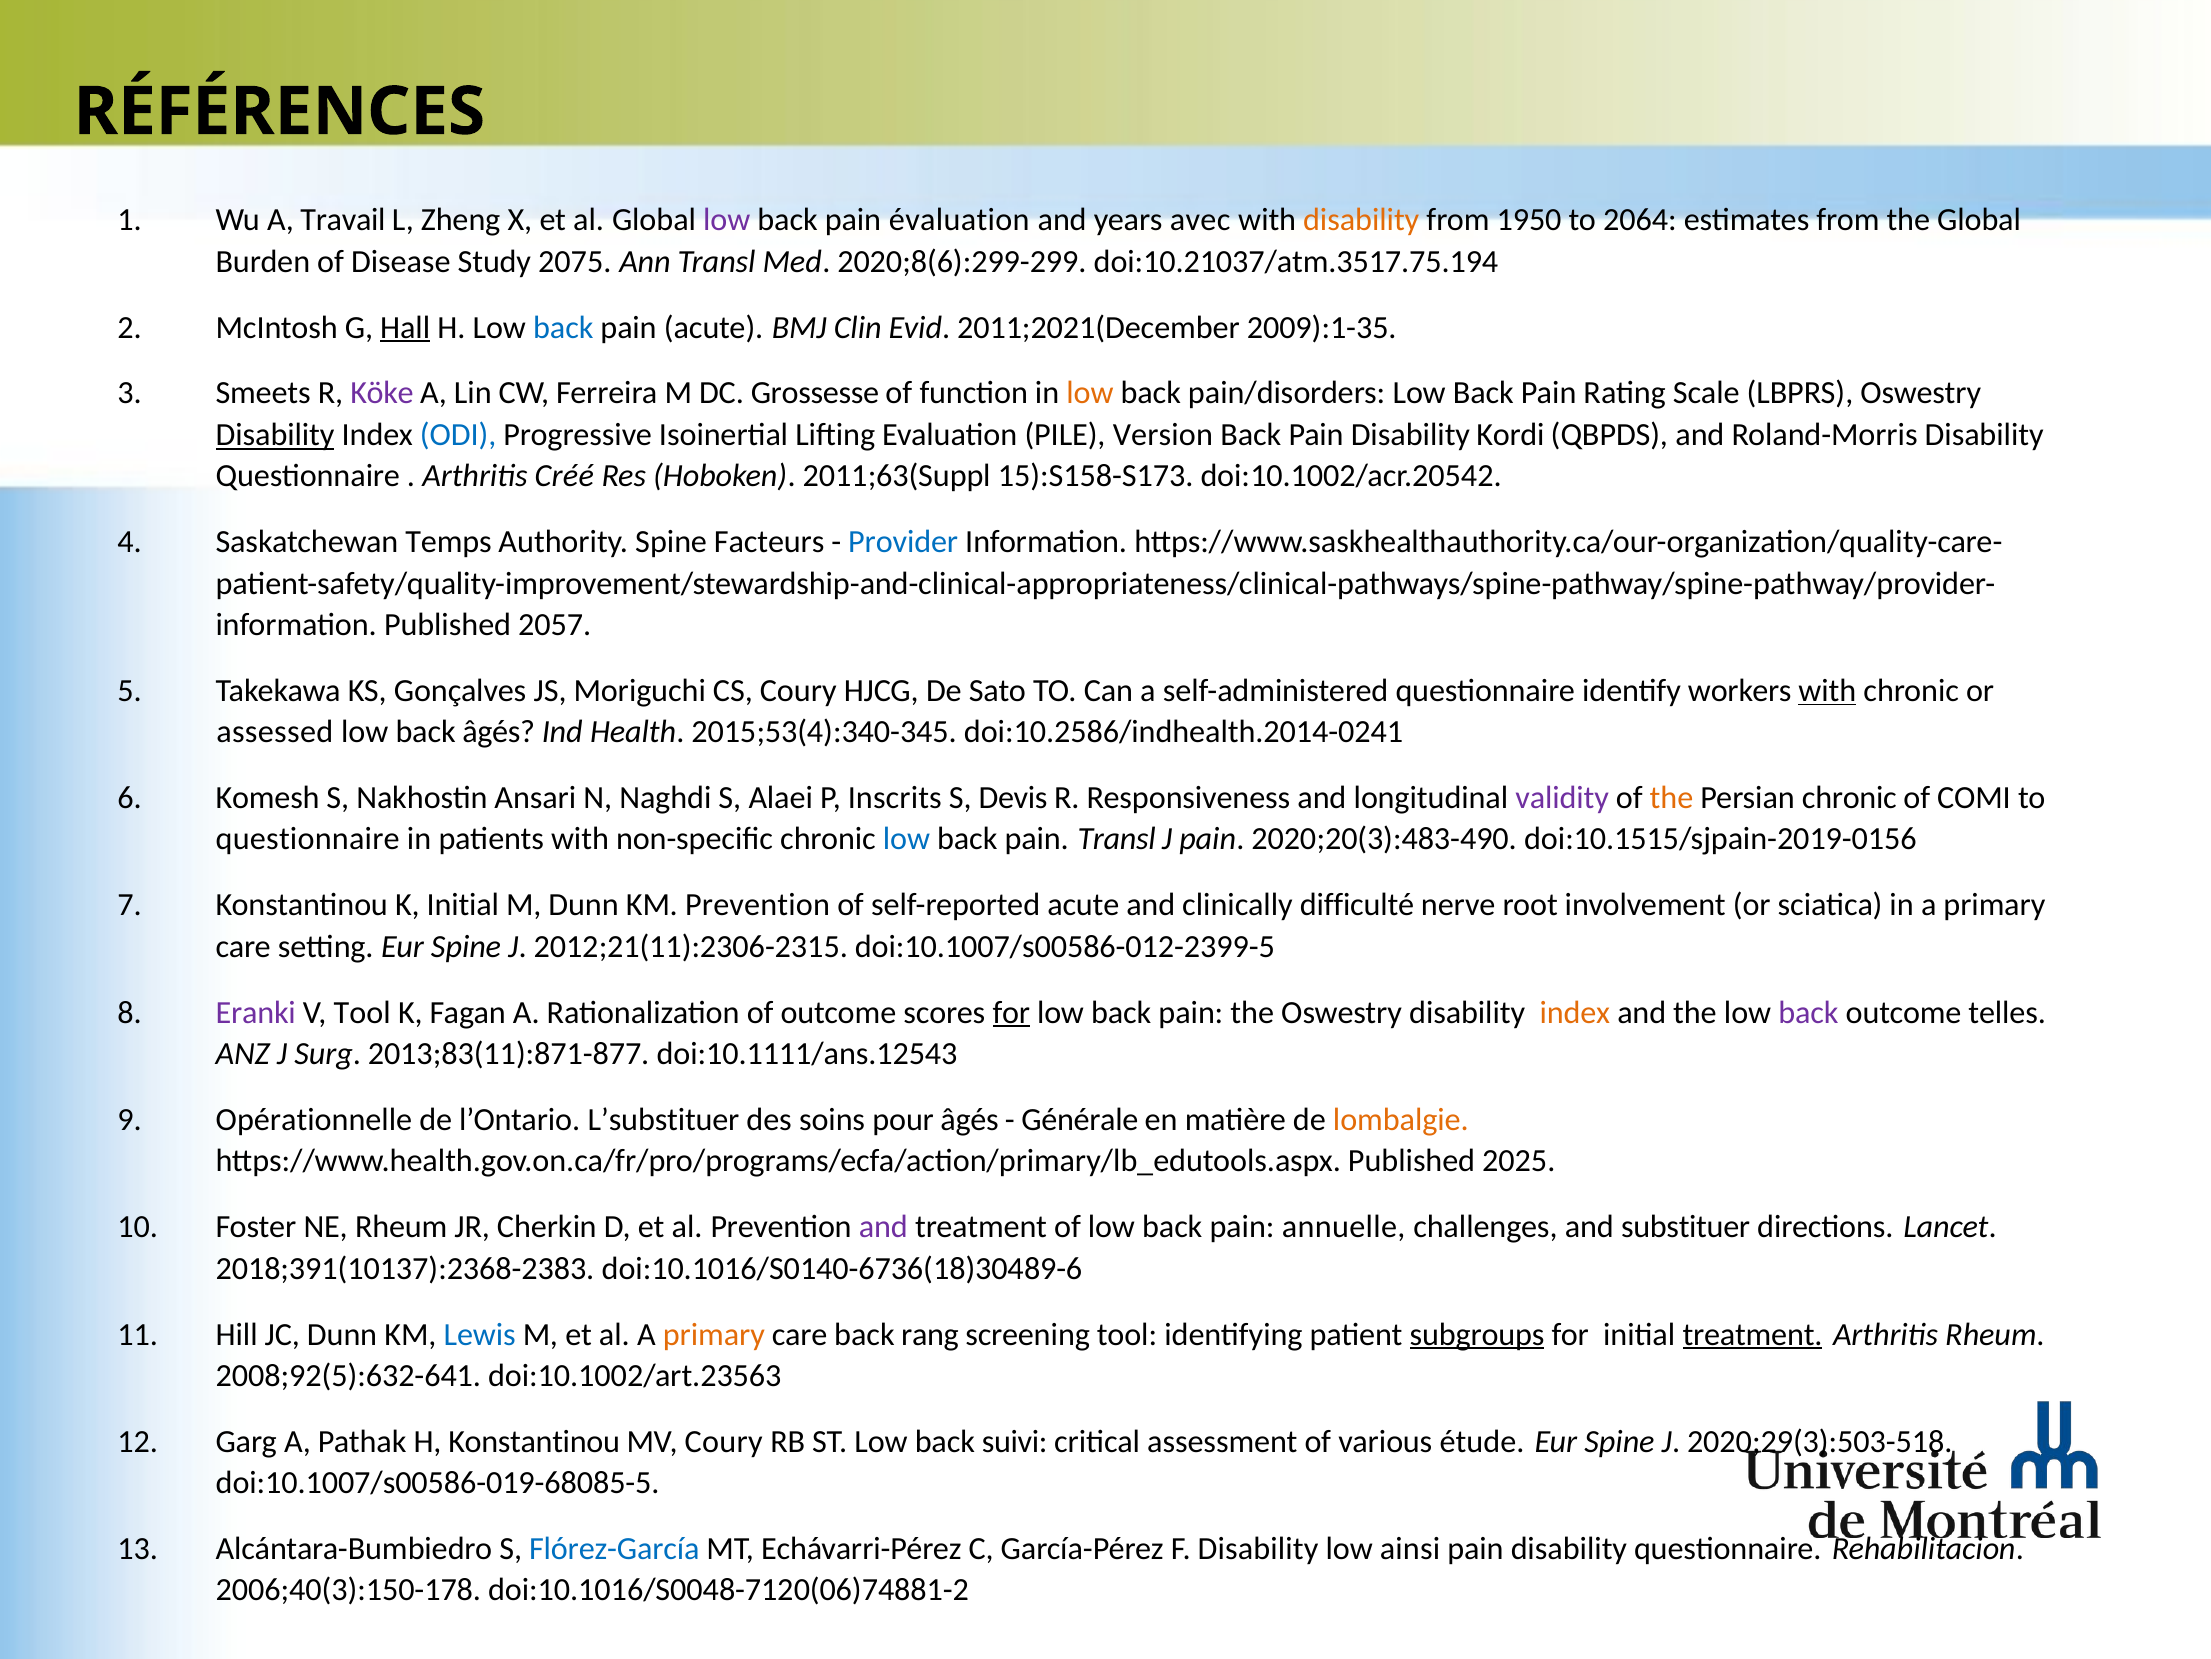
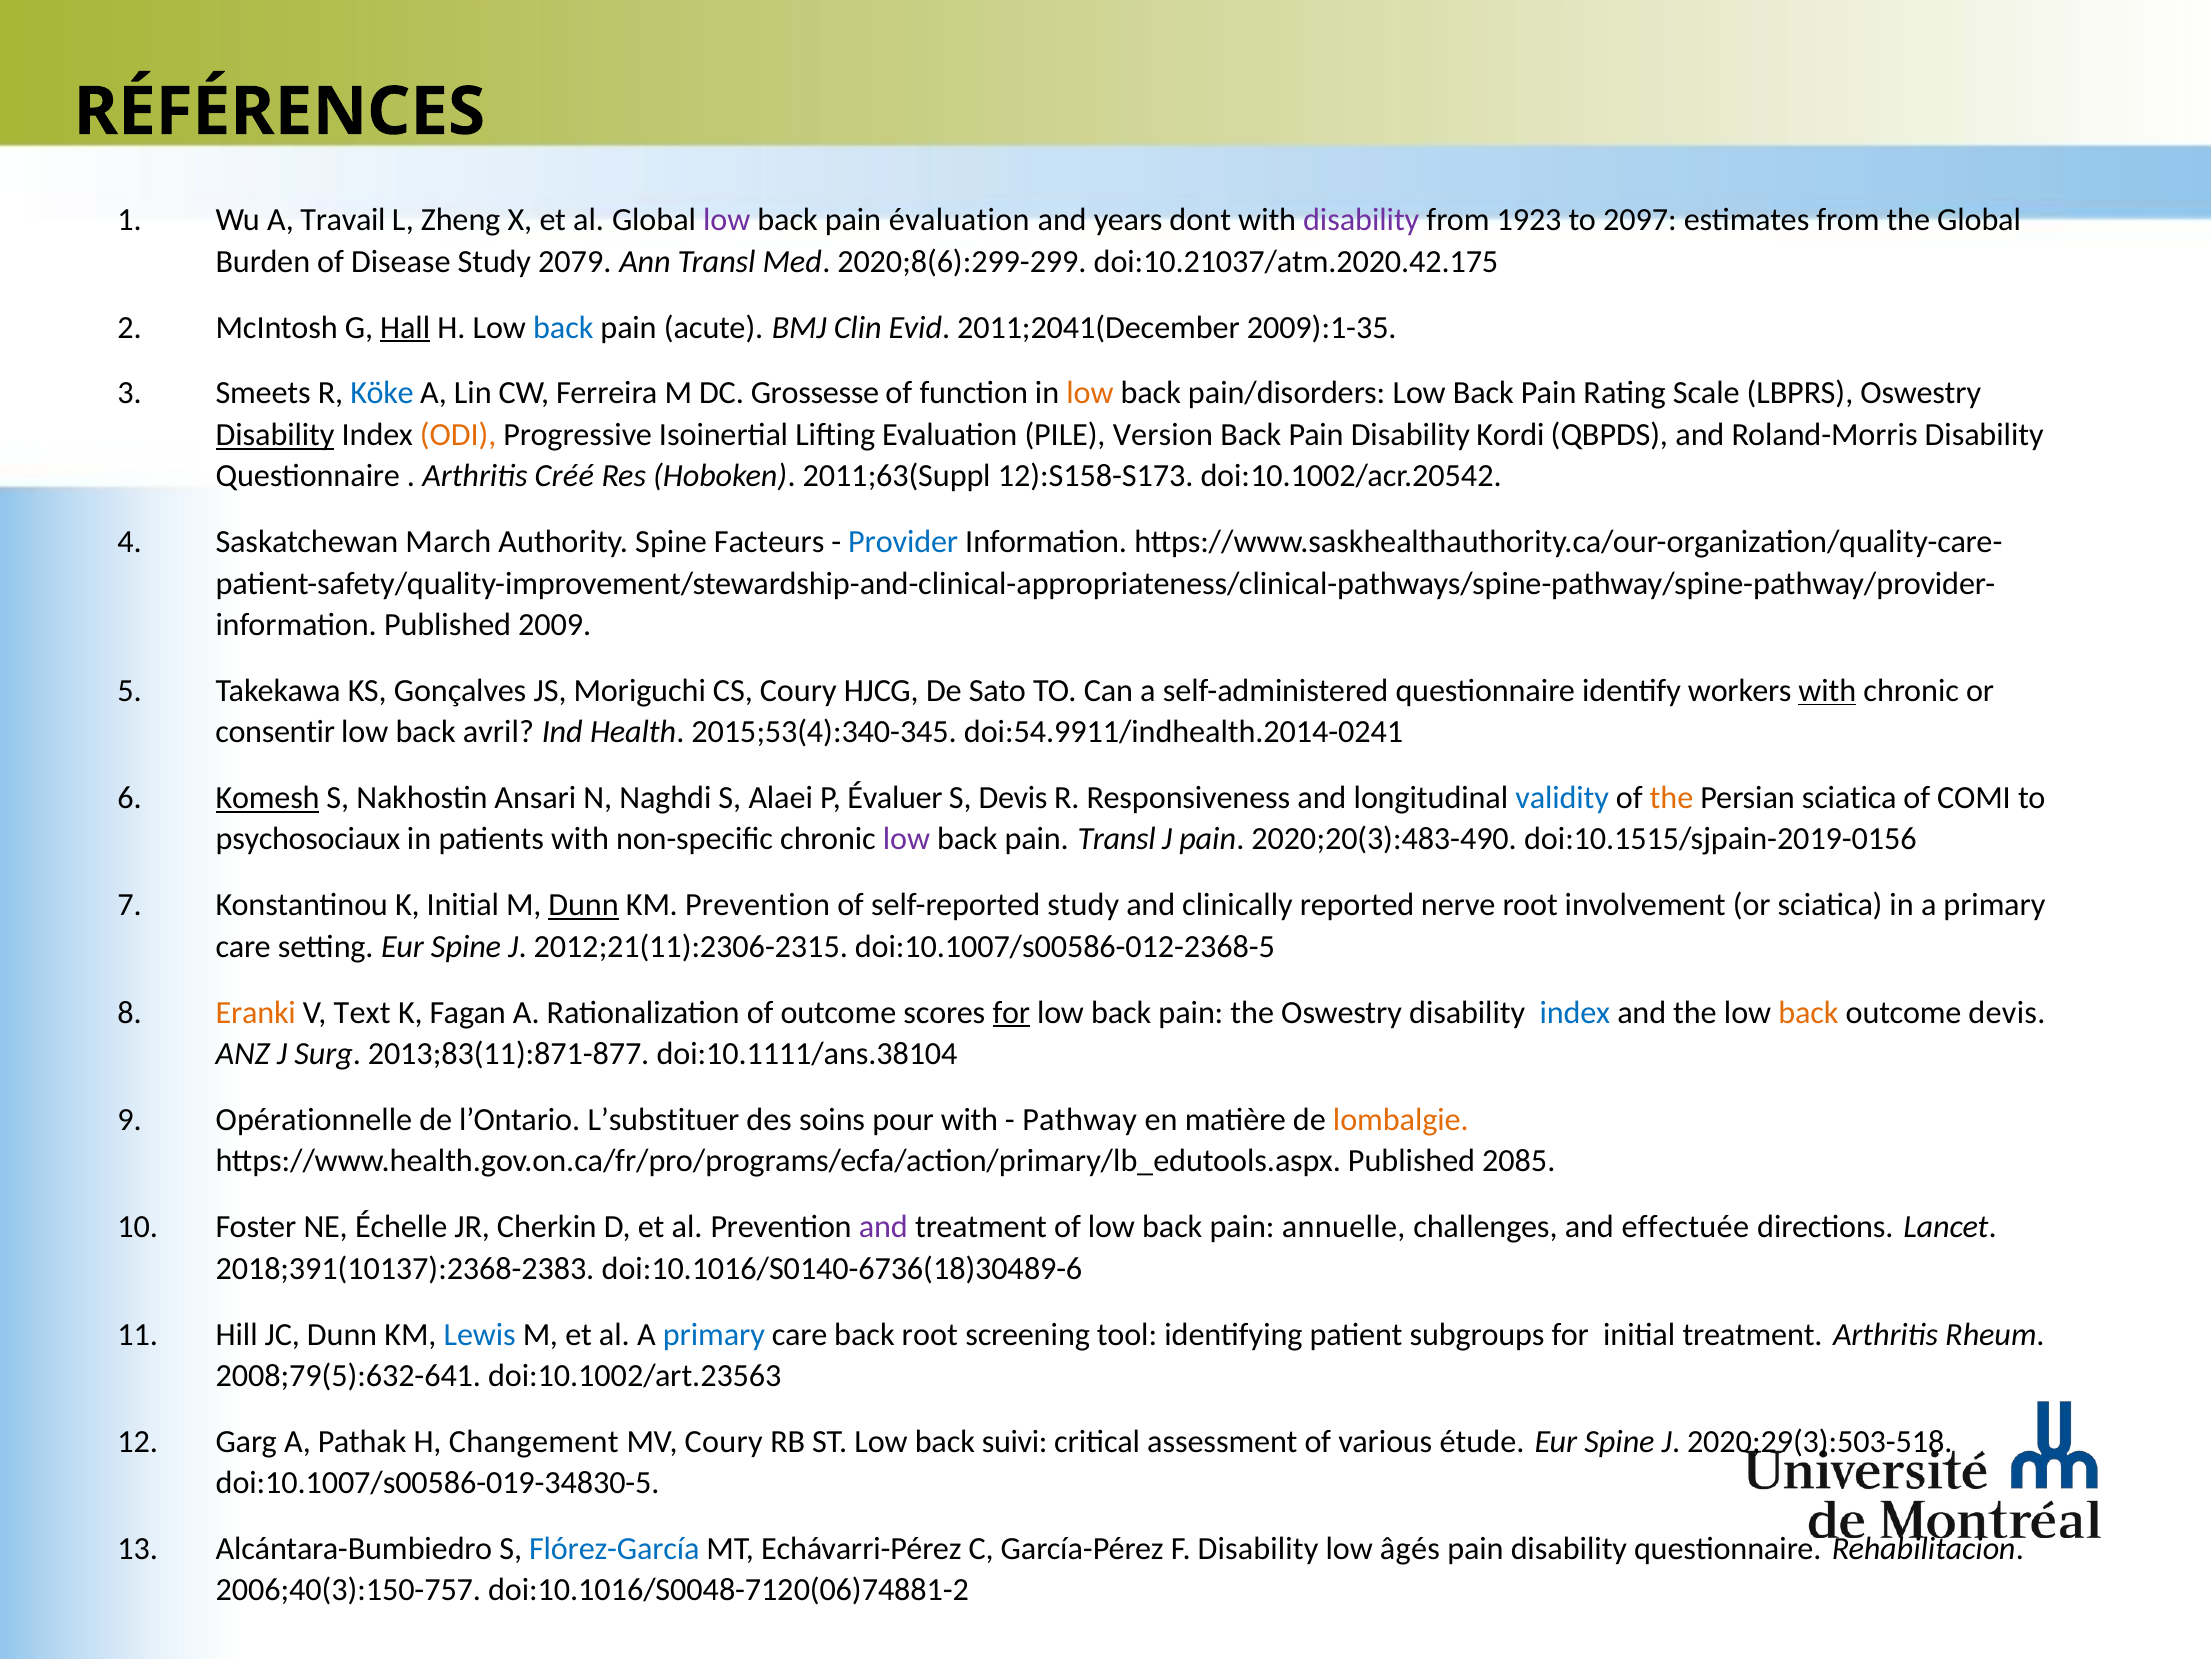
avec: avec -> dont
disability at (1361, 220) colour: orange -> purple
1950: 1950 -> 1923
2064: 2064 -> 2097
2075: 2075 -> 2079
doi:10.21037/atm.3517.75.194: doi:10.21037/atm.3517.75.194 -> doi:10.21037/atm.2020.42.175
2011;2021(December: 2011;2021(December -> 2011;2041(December
Köke colour: purple -> blue
ODI colour: blue -> orange
15):S158-S173: 15):S158-S173 -> 12):S158-S173
Temps: Temps -> March
2057: 2057 -> 2009
assessed: assessed -> consentir
back âgés: âgés -> avril
doi:10.2586/indhealth.2014-0241: doi:10.2586/indhealth.2014-0241 -> doi:54.9911/indhealth.2014-0241
Komesh underline: none -> present
Inscrits: Inscrits -> Évaluer
validity colour: purple -> blue
Persian chronic: chronic -> sciatica
questionnaire at (308, 839): questionnaire -> psychosociaux
low at (906, 839) colour: blue -> purple
Dunn at (584, 905) underline: none -> present
self-reported acute: acute -> study
difficulté: difficulté -> reported
doi:10.1007/s00586-012-2399-5: doi:10.1007/s00586-012-2399-5 -> doi:10.1007/s00586-012-2368-5
Eranki colour: purple -> orange
V Tool: Tool -> Text
index at (1575, 1012) colour: orange -> blue
back at (1808, 1012) colour: purple -> orange
outcome telles: telles -> devis
doi:10.1111/ans.12543: doi:10.1111/ans.12543 -> doi:10.1111/ans.38104
pour âgés: âgés -> with
Générale: Générale -> Pathway
2025: 2025 -> 2085
NE Rheum: Rheum -> Échelle
substituer: substituer -> effectuée
primary at (714, 1334) colour: orange -> blue
back rang: rang -> root
subgroups underline: present -> none
treatment at (1752, 1334) underline: present -> none
2008;92(5):632-641: 2008;92(5):632-641 -> 2008;79(5):632-641
H Konstantinou: Konstantinou -> Changement
doi:10.1007/s00586-019-68085-5: doi:10.1007/s00586-019-68085-5 -> doi:10.1007/s00586-019-34830-5
ainsi: ainsi -> âgés
2006;40(3):150-178: 2006;40(3):150-178 -> 2006;40(3):150-757
